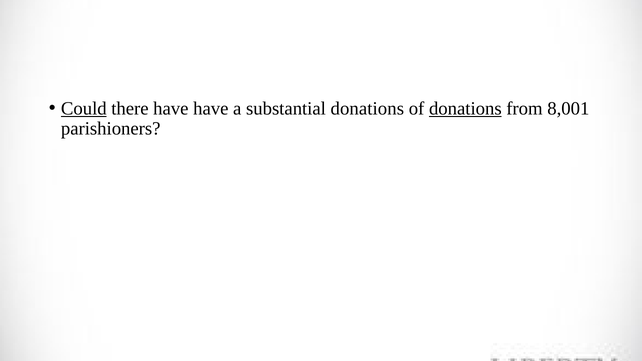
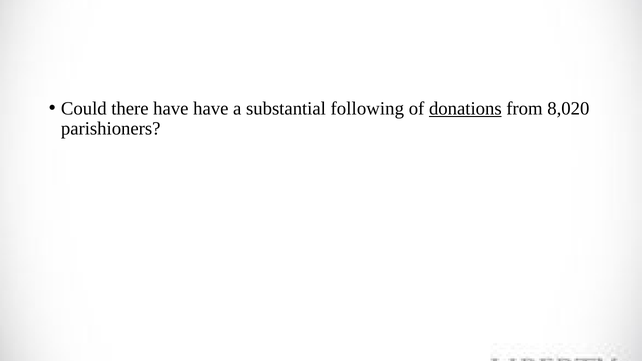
Could underline: present -> none
substantial donations: donations -> following
8,001: 8,001 -> 8,020
